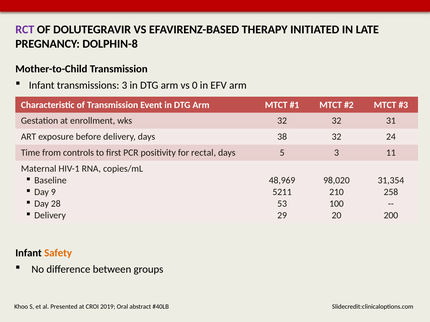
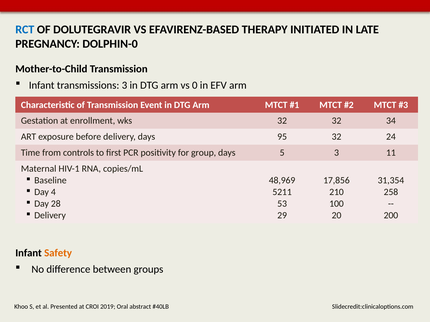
RCT colour: purple -> blue
DOLPHIN-8: DOLPHIN-8 -> DOLPHIN-0
31: 31 -> 34
38: 38 -> 95
rectal: rectal -> group
98,020: 98,020 -> 17,856
9: 9 -> 4
